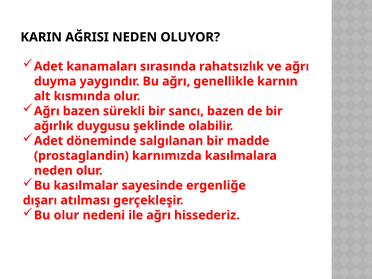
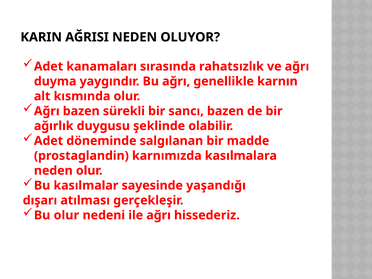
ergenliğe: ergenliğe -> yaşandığı
